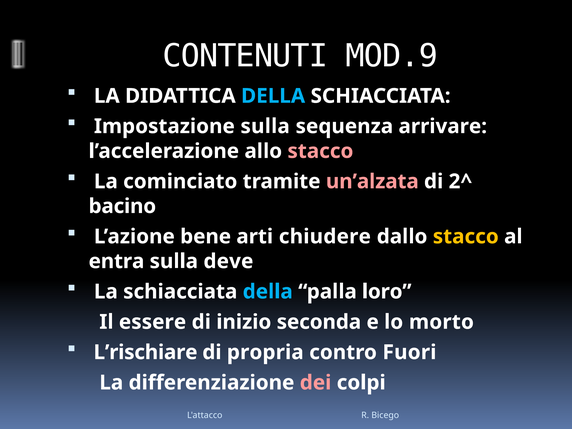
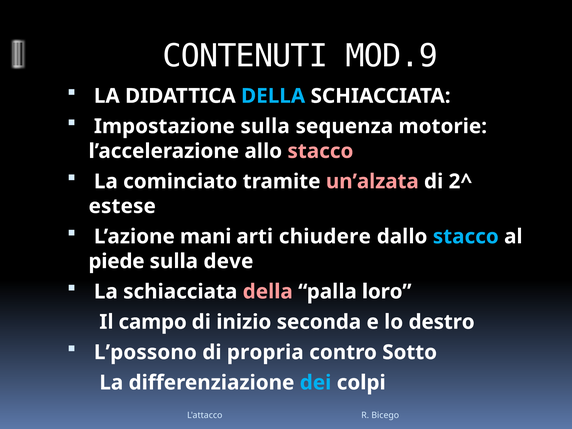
arrivare: arrivare -> motorie
bacino: bacino -> estese
bene: bene -> mani
stacco at (466, 237) colour: yellow -> light blue
entra: entra -> piede
della at (268, 292) colour: light blue -> pink
essere: essere -> campo
morto: morto -> destro
L’rischiare: L’rischiare -> L’possono
Fuori: Fuori -> Sotto
dei colour: pink -> light blue
